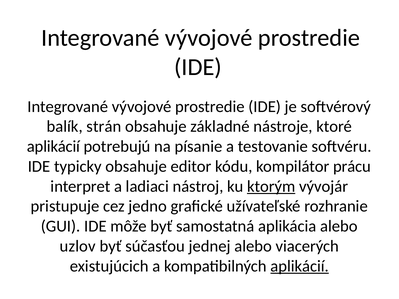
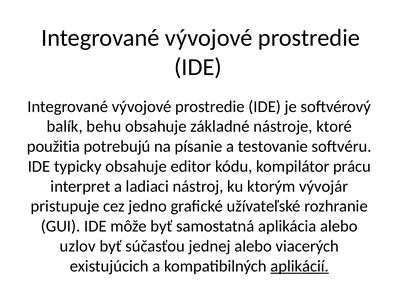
strán: strán -> behu
aplikácií at (53, 147): aplikácií -> použitia
ktorým underline: present -> none
